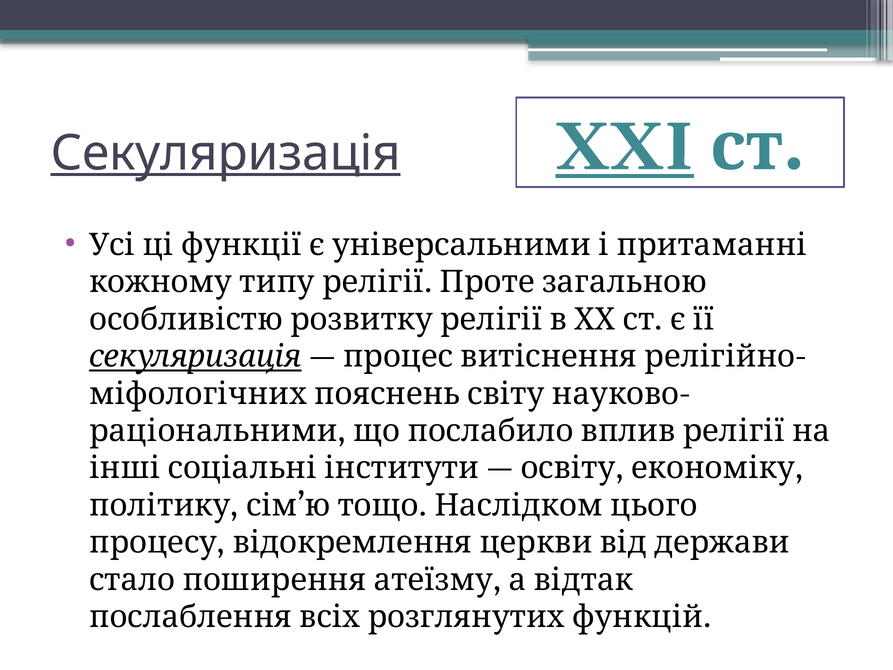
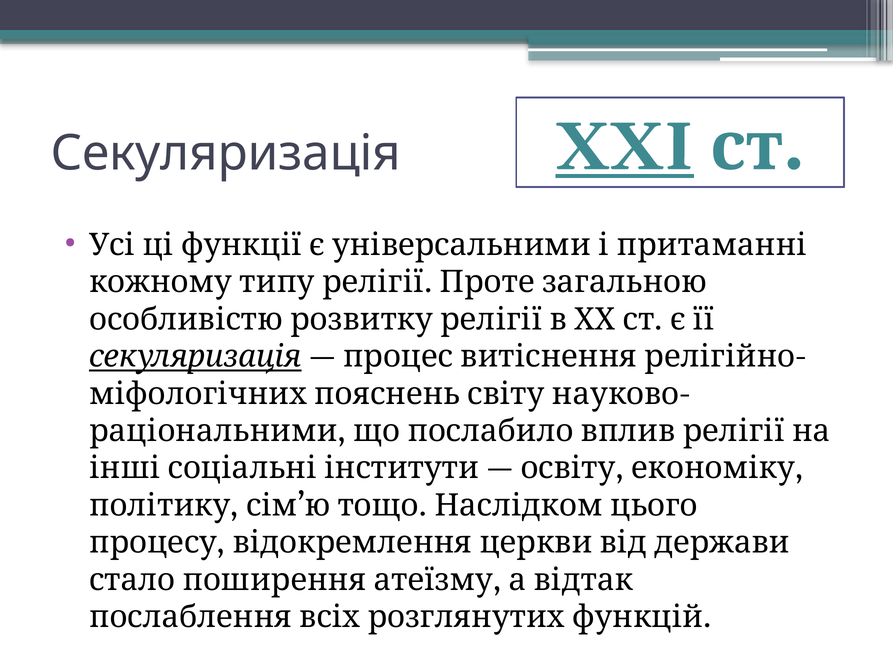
Секуляризація at (226, 153) underline: present -> none
